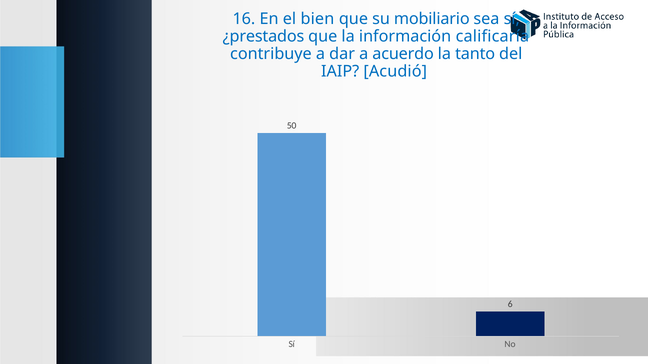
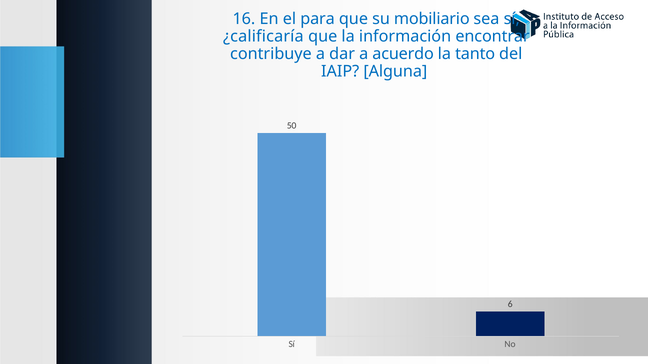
bien: bien -> para
¿prestados: ¿prestados -> ¿calificaría
calificaría: calificaría -> encontrar
Acudió: Acudió -> Alguna
